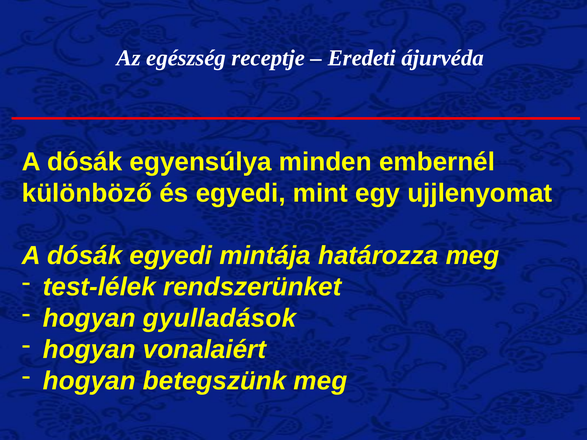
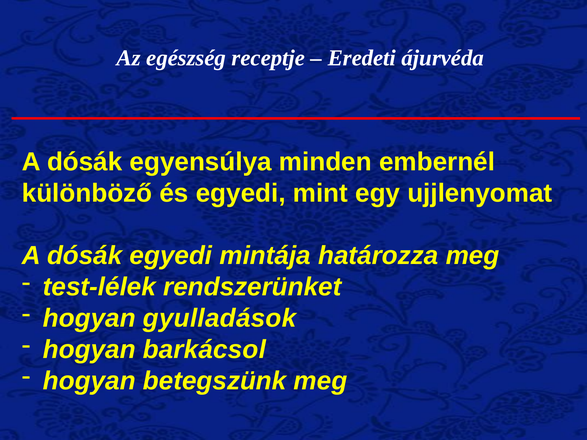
vonalaiért: vonalaiért -> barkácsol
